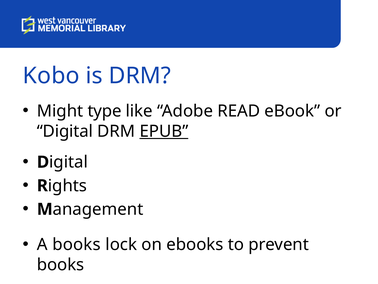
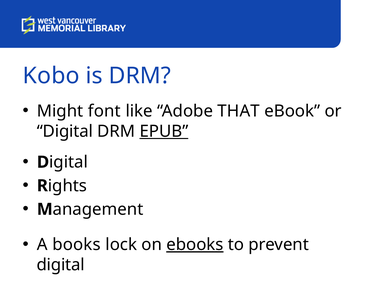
type: type -> font
READ: READ -> THAT
ebooks underline: none -> present
books at (61, 264): books -> digital
